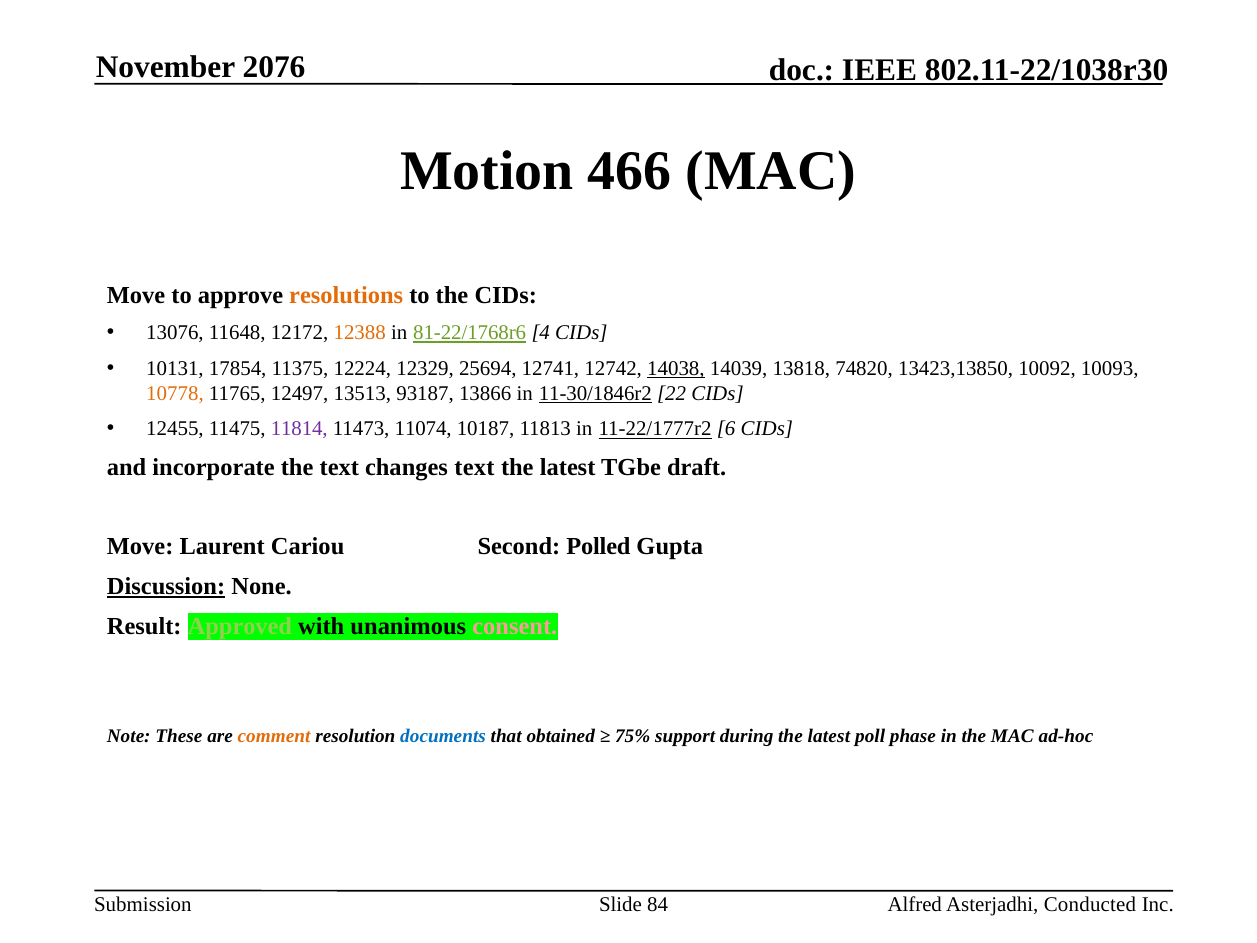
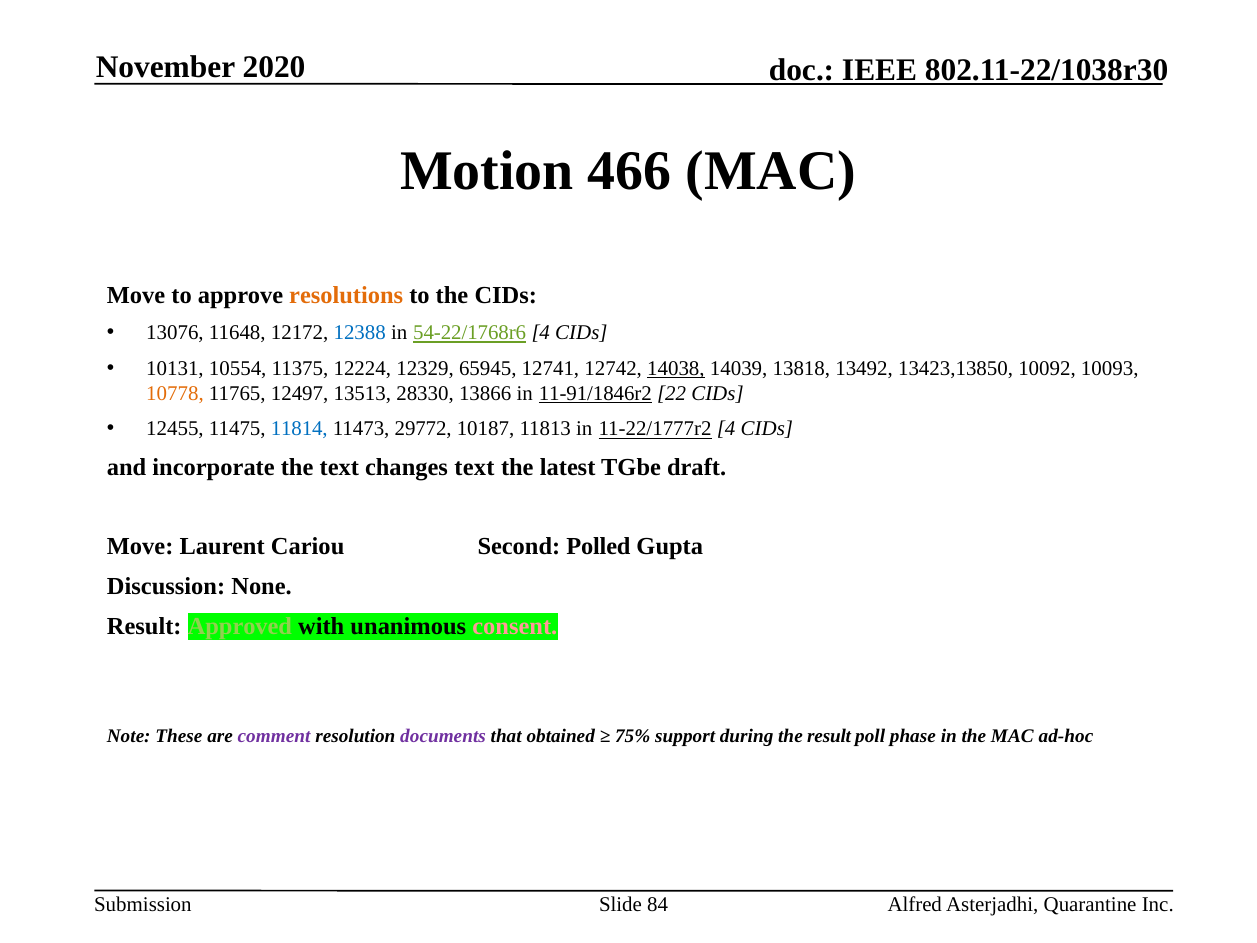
2076: 2076 -> 2020
12388 colour: orange -> blue
81-22/1768r6: 81-22/1768r6 -> 54-22/1768r6
17854: 17854 -> 10554
25694: 25694 -> 65945
74820: 74820 -> 13492
93187: 93187 -> 28330
11-30/1846r2: 11-30/1846r2 -> 11-91/1846r2
11814 colour: purple -> blue
11074: 11074 -> 29772
11-22/1777r2 6: 6 -> 4
Discussion underline: present -> none
comment colour: orange -> purple
documents colour: blue -> purple
during the latest: latest -> result
Conducted: Conducted -> Quarantine
